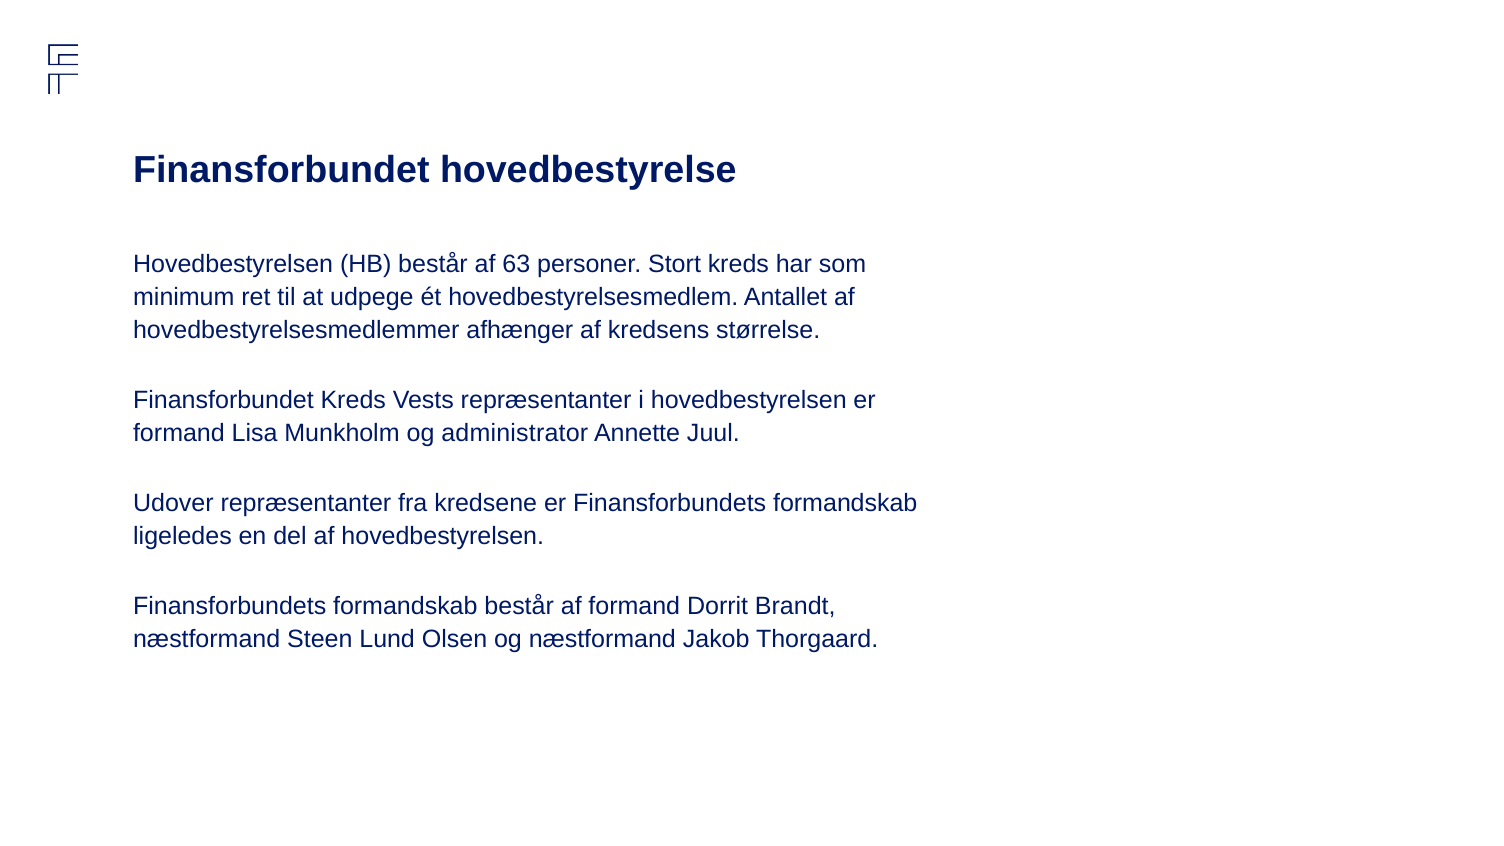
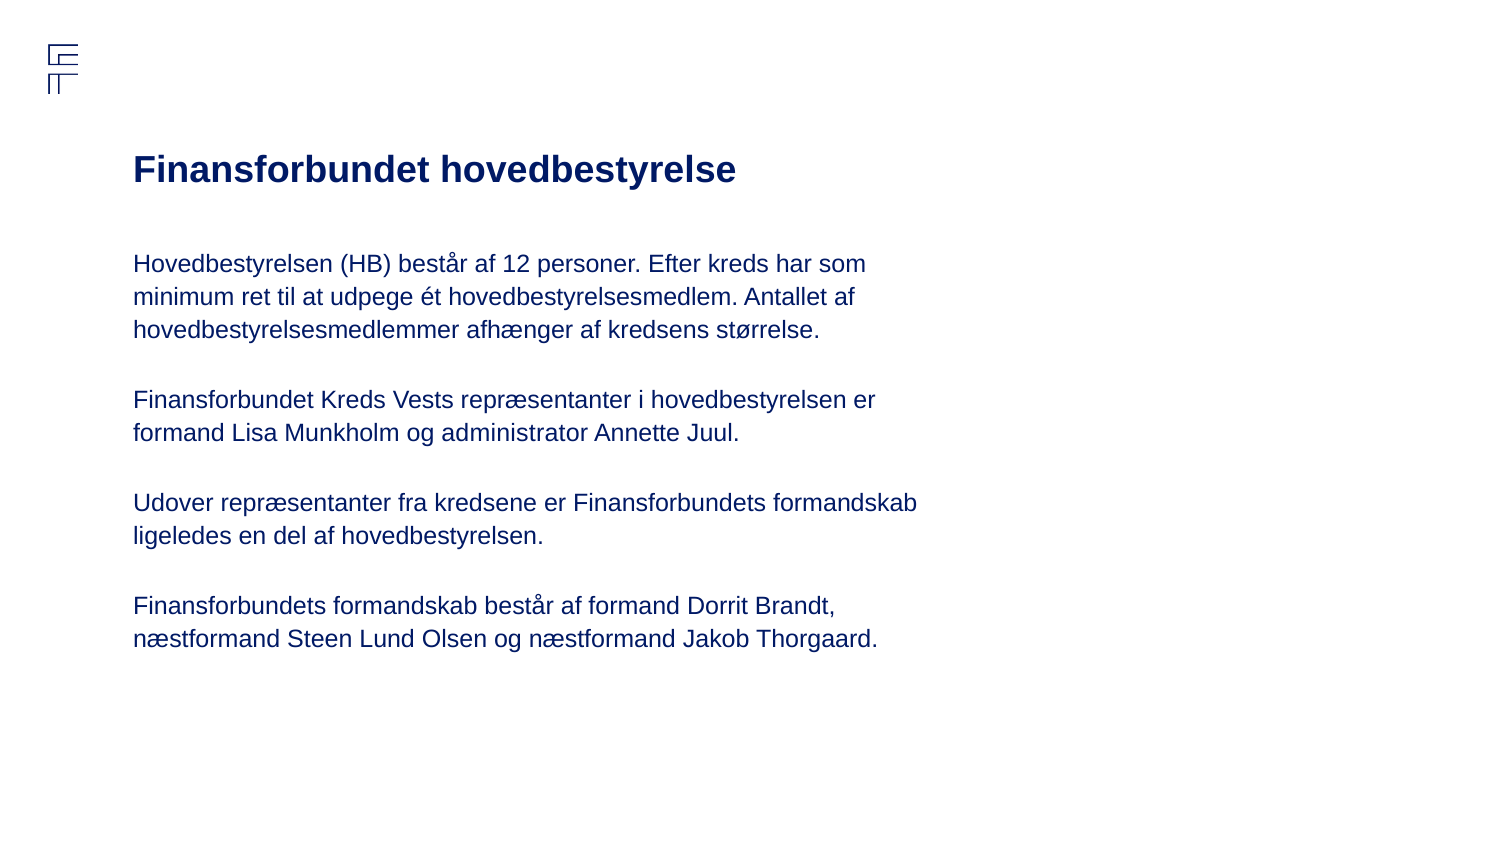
63: 63 -> 12
Stort: Stort -> Efter
